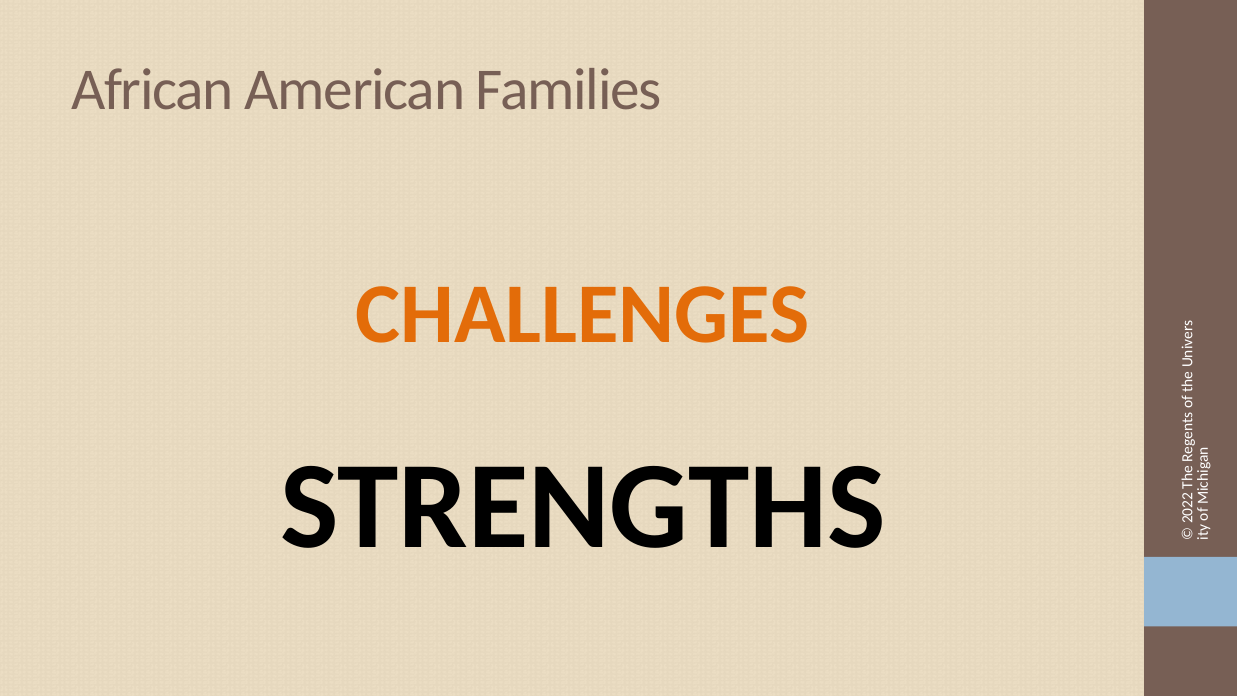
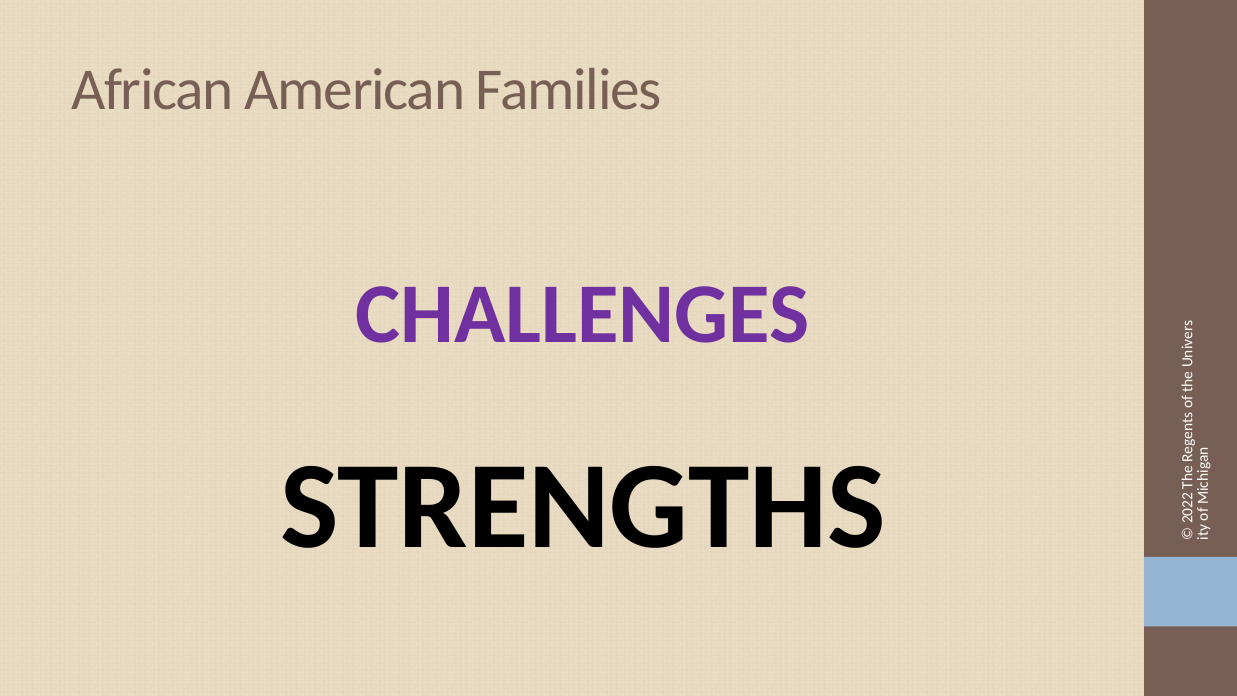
CHALLENGES colour: orange -> purple
